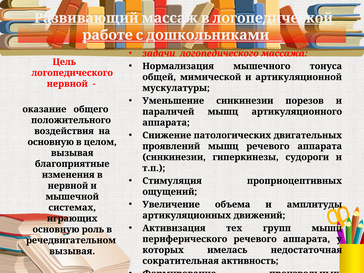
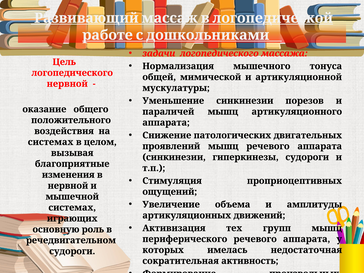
основную at (51, 142): основную -> системах
вызывая at (72, 251): вызывая -> судороги
